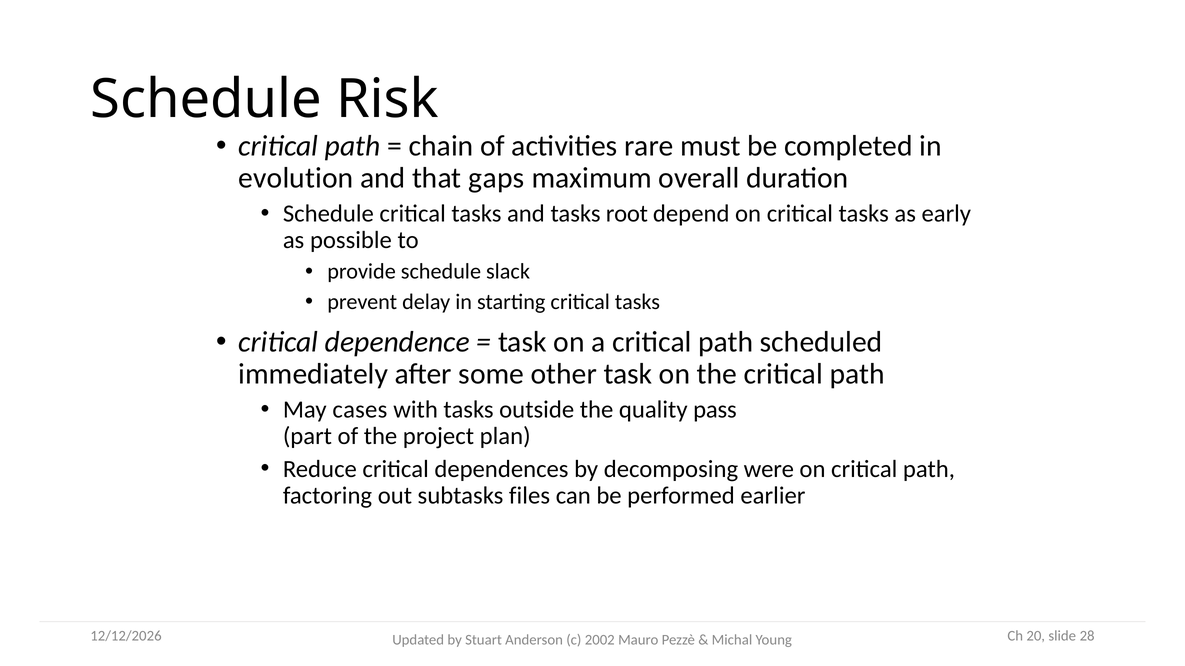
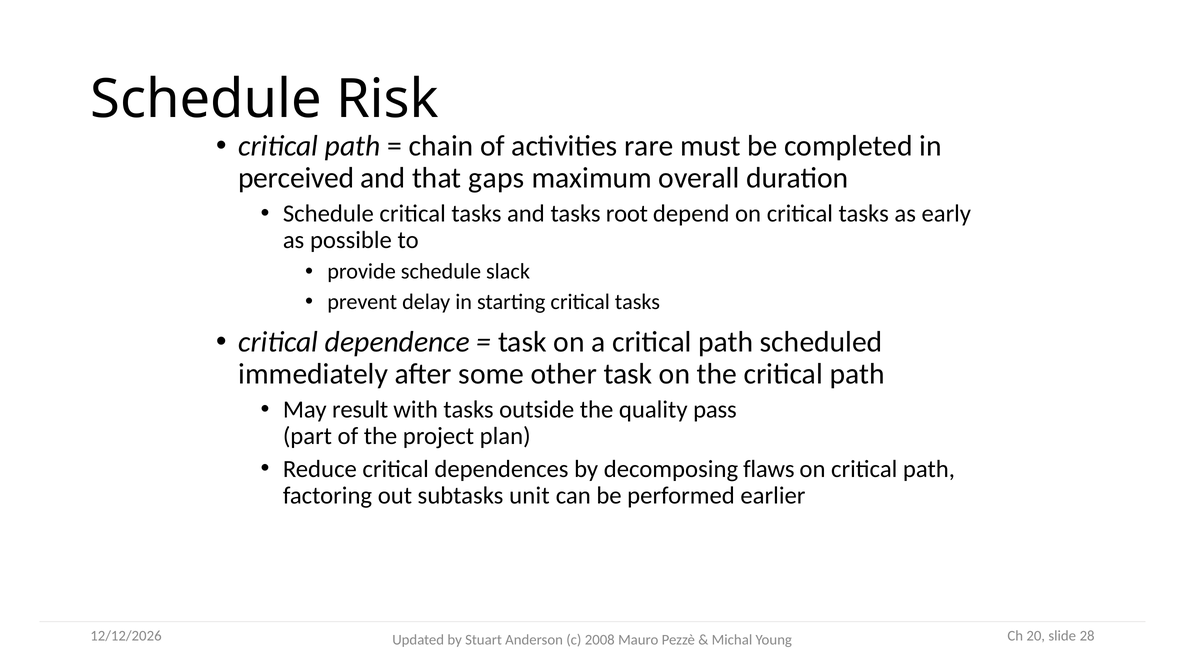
evolution: evolution -> perceived
cases: cases -> result
were: were -> flaws
files: files -> unit
2002: 2002 -> 2008
